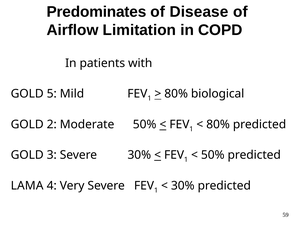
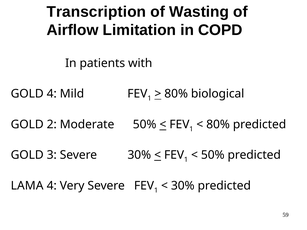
Predominates: Predominates -> Transcription
of Disease: Disease -> Wasting
GOLD 5: 5 -> 4
